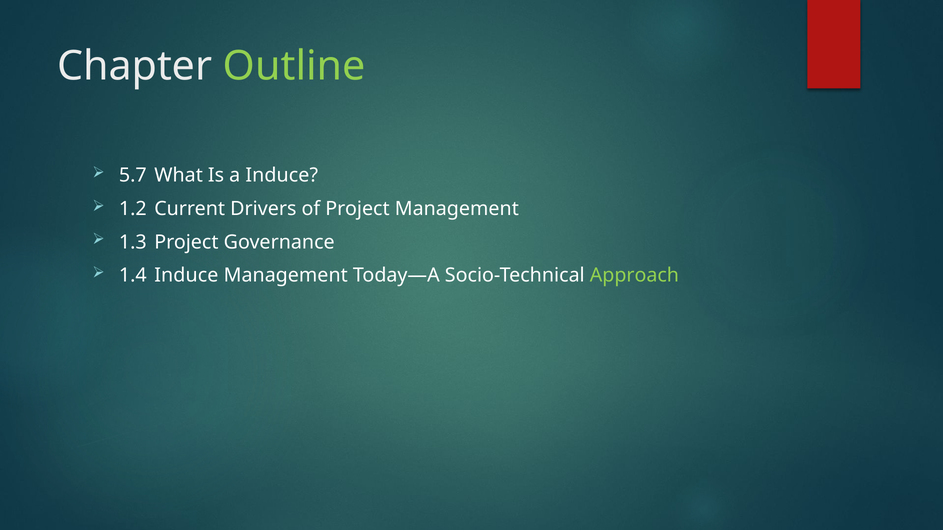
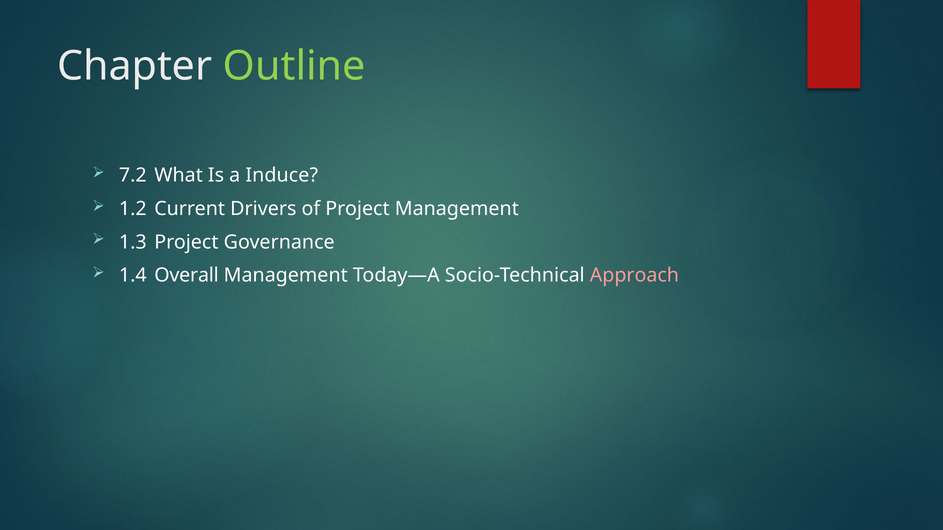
5.7: 5.7 -> 7.2
1.4 Induce: Induce -> Overall
Approach colour: light green -> pink
